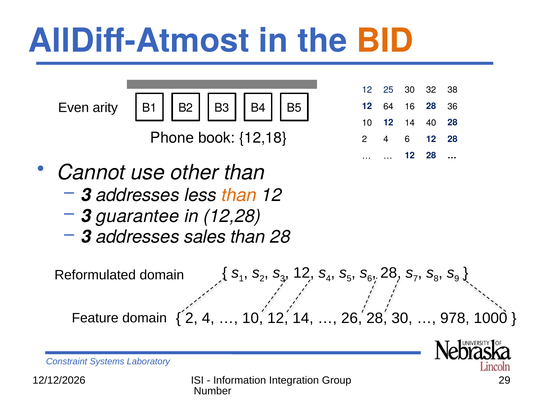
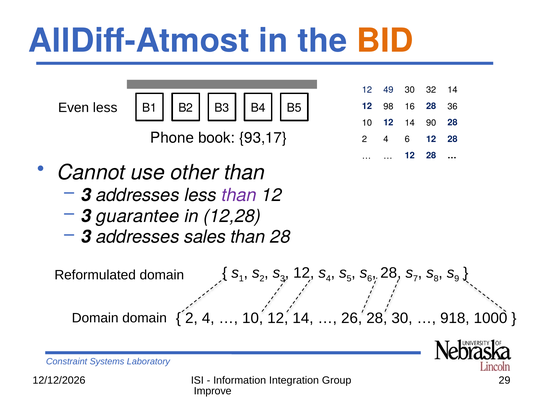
25: 25 -> 49
32 38: 38 -> 14
Even arity: arity -> less
64: 64 -> 98
40: 40 -> 90
12,18: 12,18 -> 93,17
than at (239, 195) colour: orange -> purple
978: 978 -> 918
Feature at (95, 318): Feature -> Domain
Number: Number -> Improve
